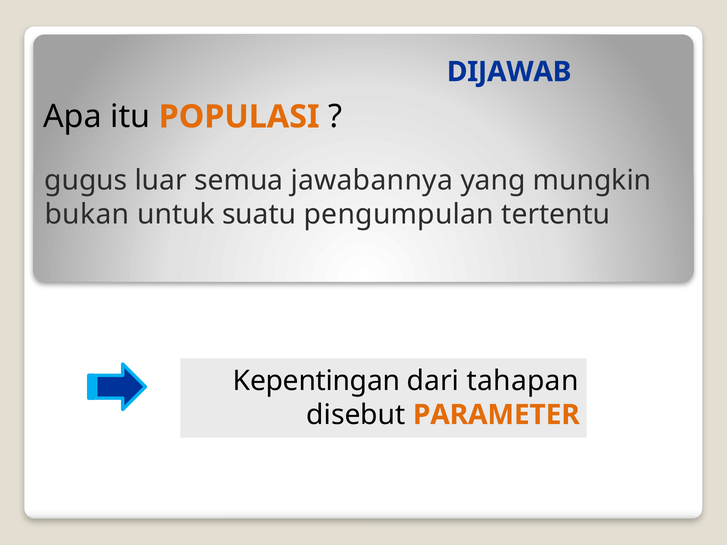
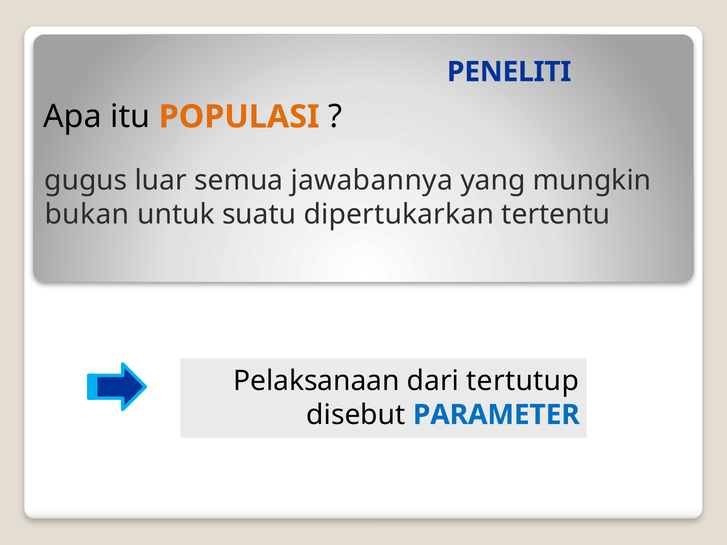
DIJAWAB: DIJAWAB -> PENELITI
pengumpulan: pengumpulan -> dipertukarkan
Kepentingan: Kepentingan -> Pelaksanaan
tahapan: tahapan -> tertutup
PARAMETER colour: orange -> blue
